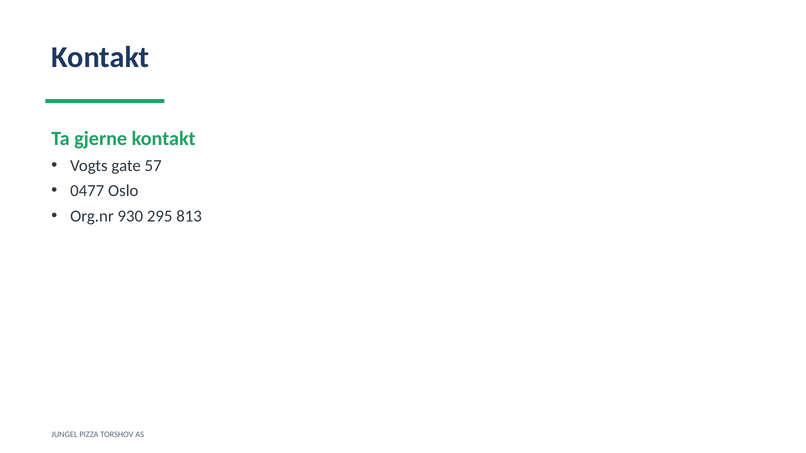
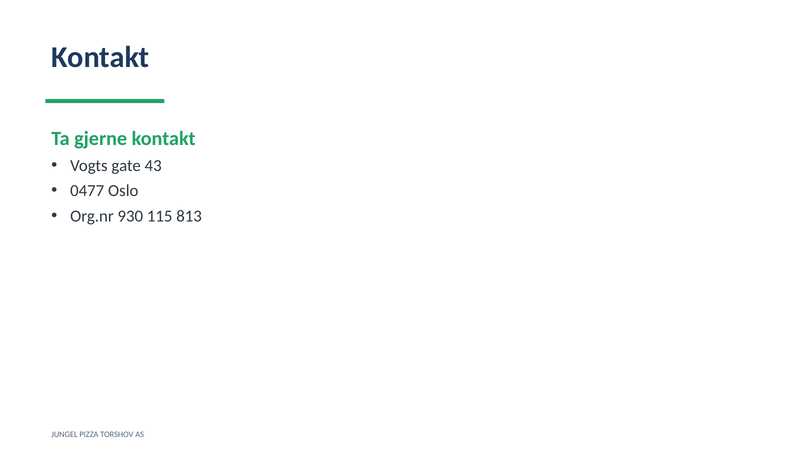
57: 57 -> 43
295: 295 -> 115
